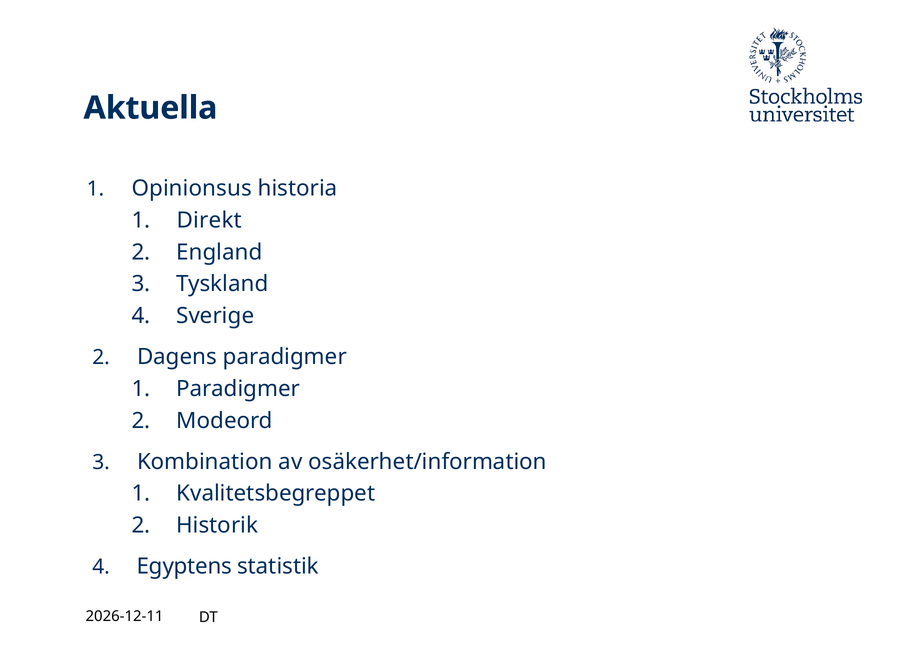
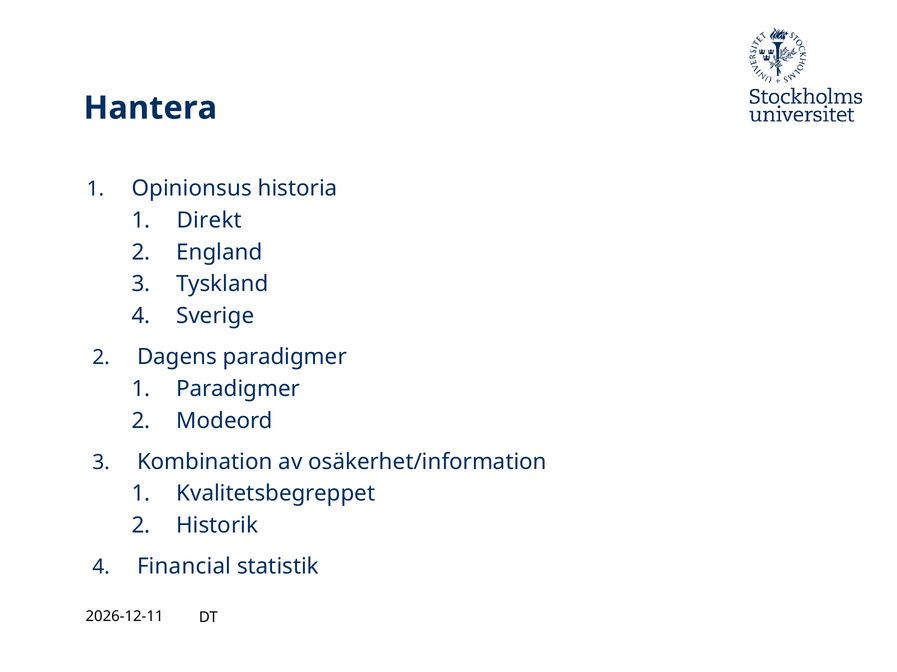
Aktuella: Aktuella -> Hantera
Egyptens: Egyptens -> Financial
